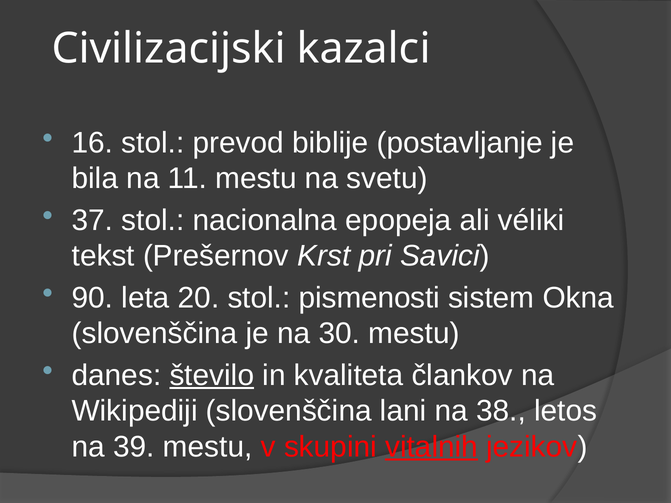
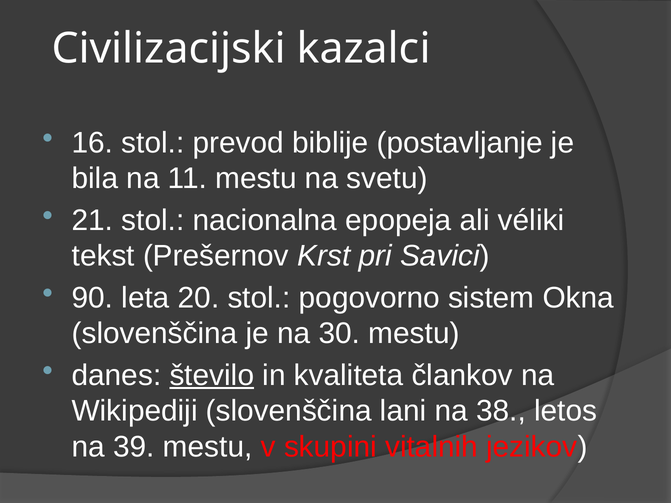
37: 37 -> 21
pismenosti: pismenosti -> pogovorno
vitalnih underline: present -> none
